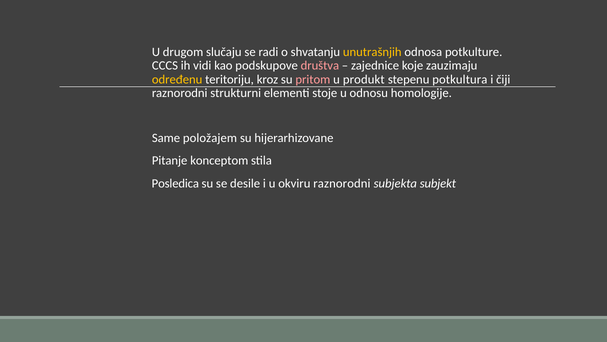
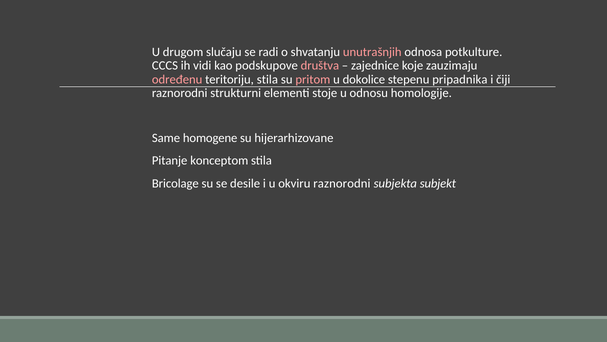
unutrašnjih colour: yellow -> pink
određenu colour: yellow -> pink
teritoriju kroz: kroz -> stila
produkt: produkt -> dokolice
potkultura: potkultura -> pripadnika
položajem: položajem -> homogene
Posledica: Posledica -> Bricolage
